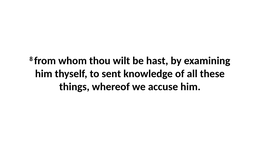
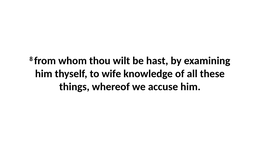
sent: sent -> wife
